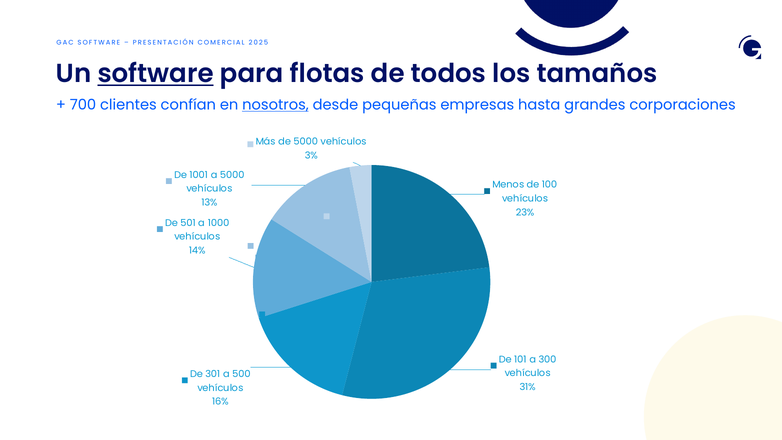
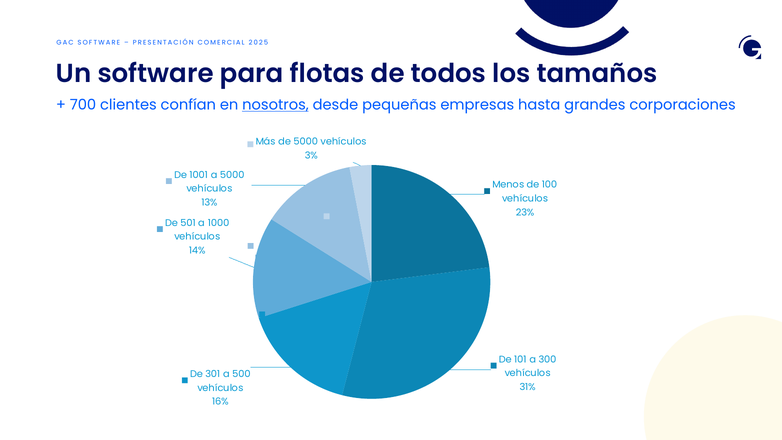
software at (156, 74) underline: present -> none
